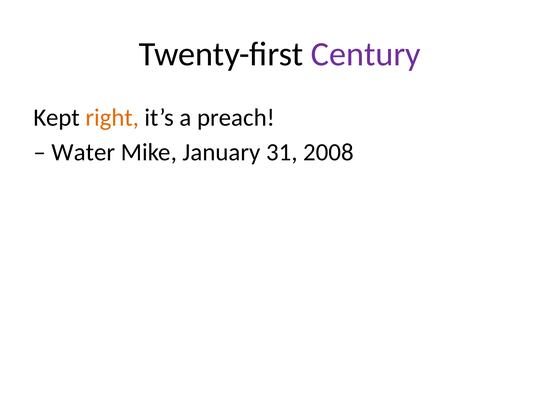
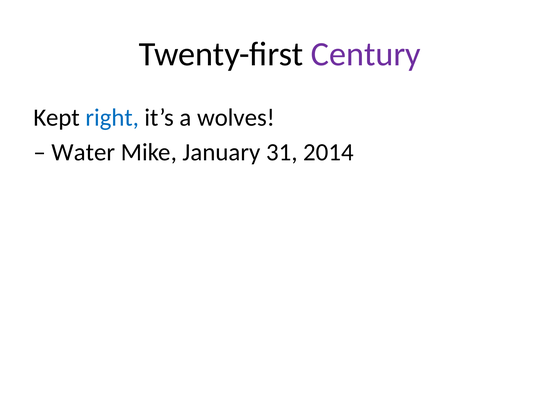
right colour: orange -> blue
preach: preach -> wolves
2008: 2008 -> 2014
